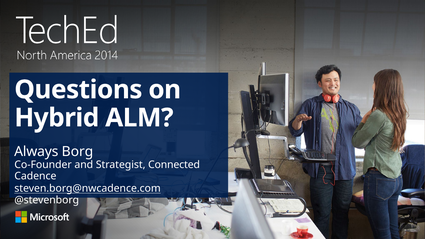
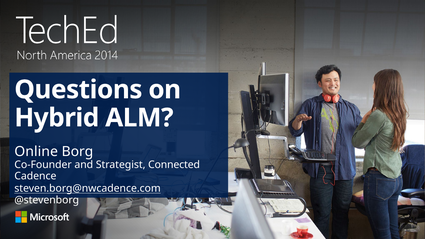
Always: Always -> Online
